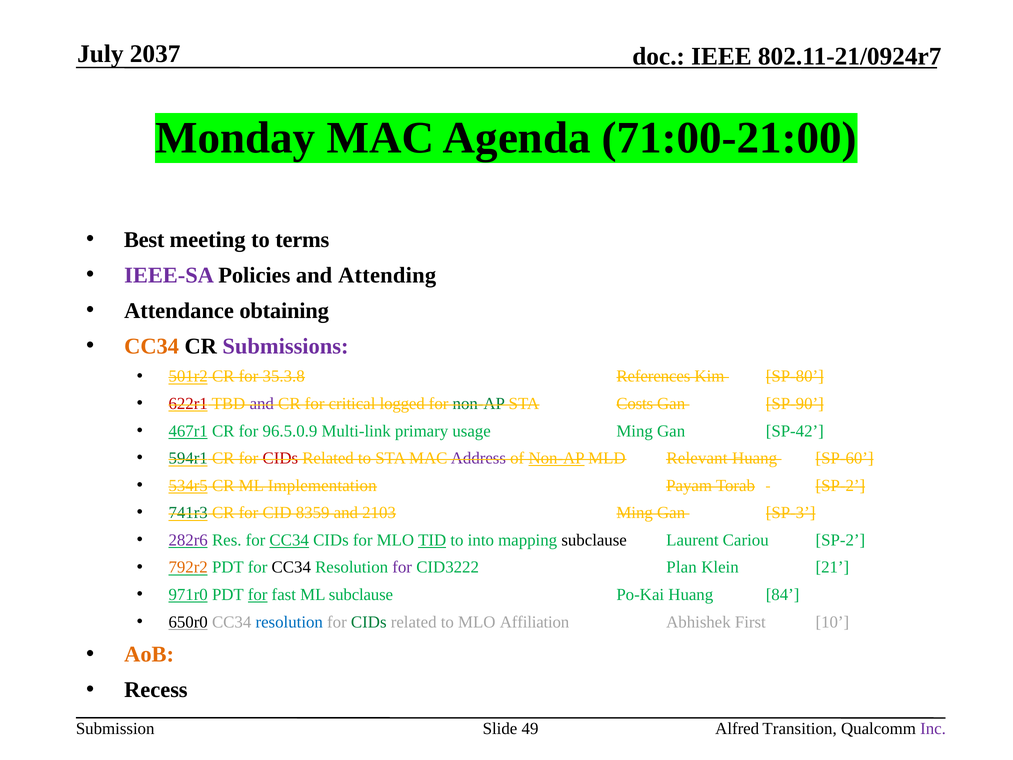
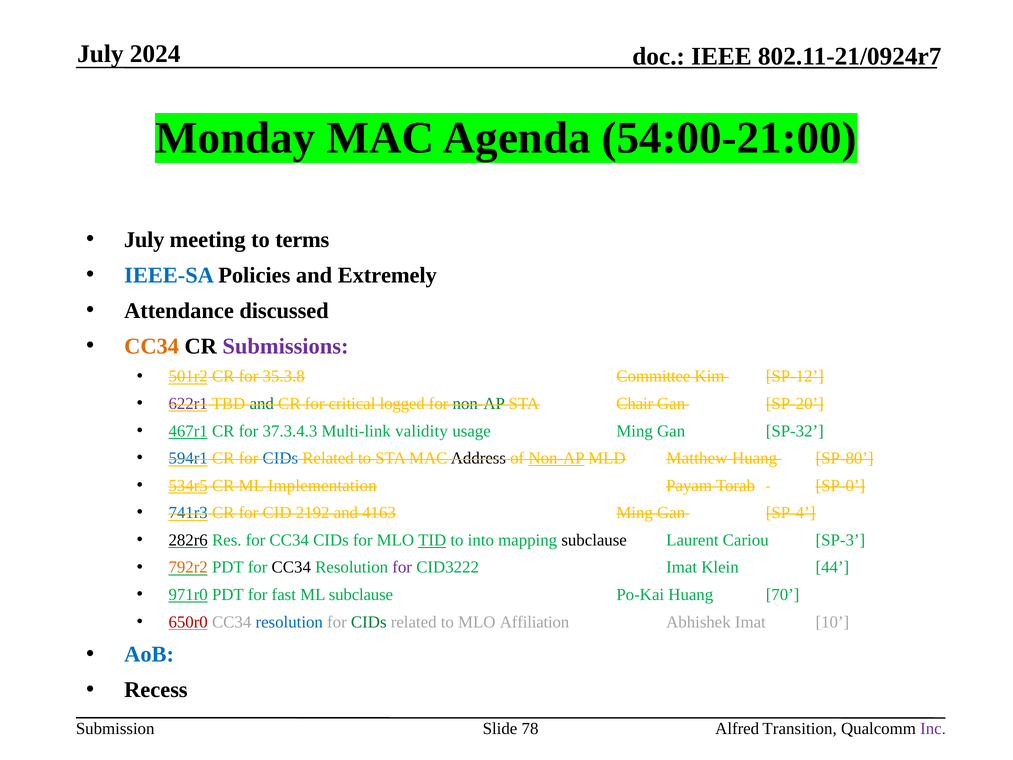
2037: 2037 -> 2024
71:00-21:00: 71:00-21:00 -> 54:00-21:00
Best at (144, 240): Best -> July
IEEE-SA colour: purple -> blue
Attending: Attending -> Extremely
obtaining: obtaining -> discussed
References: References -> Committee
SP-80: SP-80 -> SP-12
622r1 colour: red -> purple
and at (262, 404) colour: purple -> green
Costs: Costs -> Chair
SP-90: SP-90 -> SP-20
96.5.0.9: 96.5.0.9 -> 37.3.4.3
primary: primary -> validity
SP-42: SP-42 -> SP-32
594r1 colour: green -> blue
CIDs at (280, 458) colour: red -> blue
Address colour: purple -> black
Relevant: Relevant -> Matthew
SP-60: SP-60 -> SP-80
Torab SP-2: SP-2 -> SP-0
741r3 colour: green -> blue
8359: 8359 -> 2192
2103: 2103 -> 4163
SP-3: SP-3 -> SP-4
282r6 colour: purple -> black
CC34 at (289, 540) underline: present -> none
Cariou SP-2: SP-2 -> SP-3
CID3222 Plan: Plan -> Imat
21: 21 -> 44
for at (258, 594) underline: present -> none
84: 84 -> 70
650r0 colour: black -> red
Abhishek First: First -> Imat
AoB colour: orange -> blue
49: 49 -> 78
